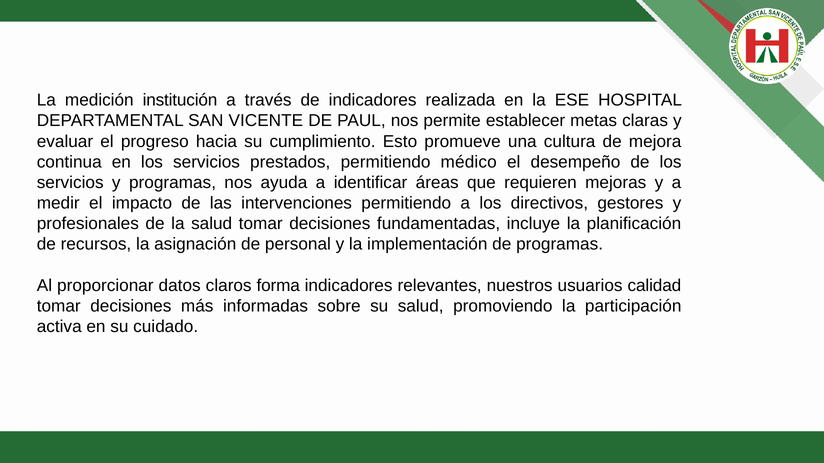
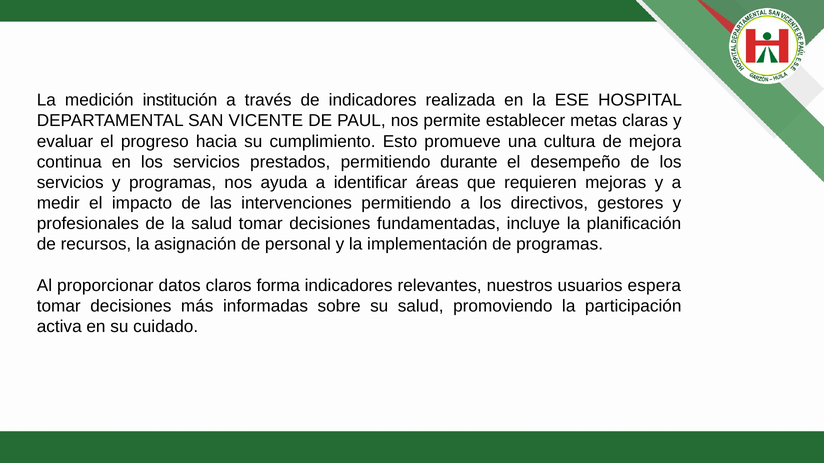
médico: médico -> durante
calidad: calidad -> espera
